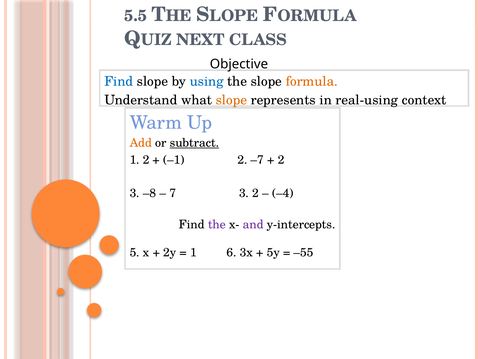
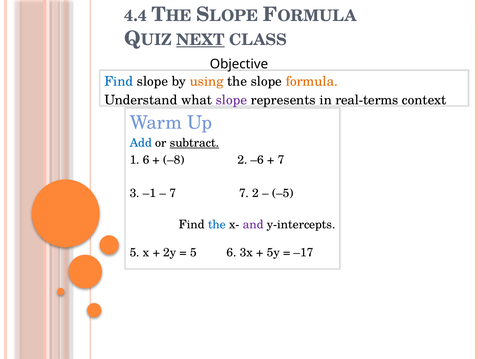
5.5: 5.5 -> 4.4
NEXT underline: none -> present
using colour: blue -> orange
slope at (231, 100) colour: orange -> purple
real-using: real-using -> real-terms
Add colour: orange -> blue
1 2: 2 -> 6
–1: –1 -> –8
–7: –7 -> –6
2 at (281, 160): 2 -> 7
–8: –8 -> –1
7 3: 3 -> 7
–4: –4 -> –5
the at (217, 224) colour: purple -> blue
1 at (193, 252): 1 -> 5
–55: –55 -> –17
